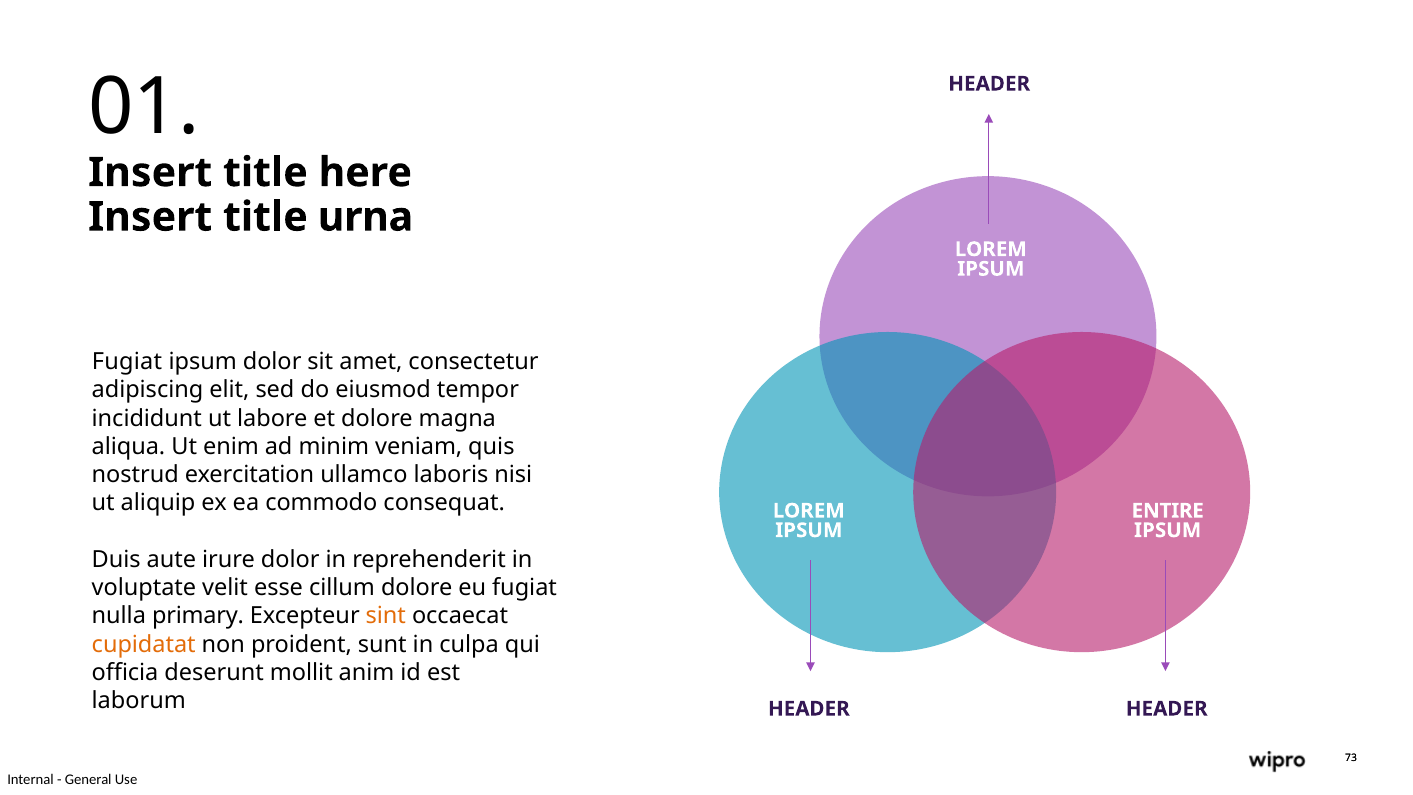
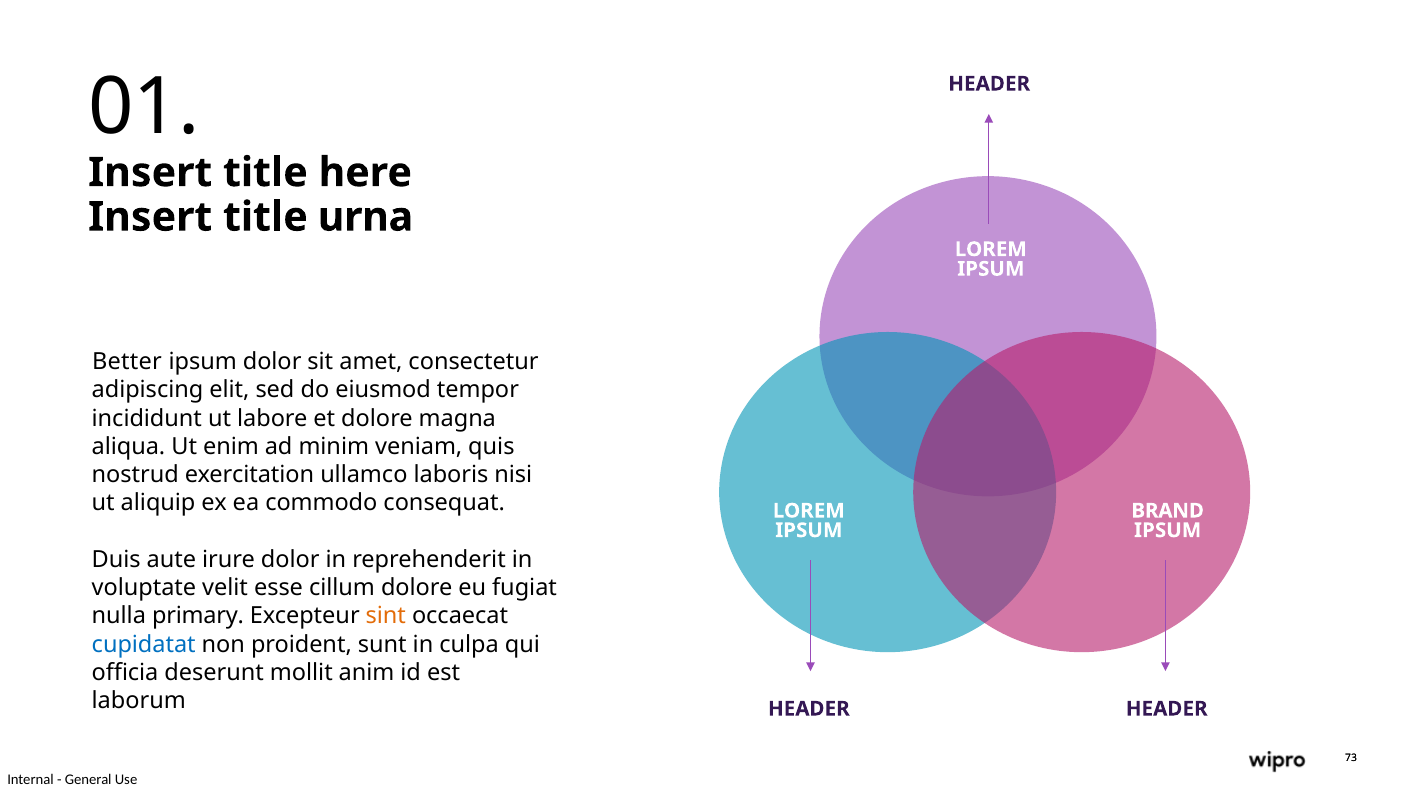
Fugiat at (127, 362): Fugiat -> Better
ENTIRE: ENTIRE -> BRAND
cupidatat colour: orange -> blue
